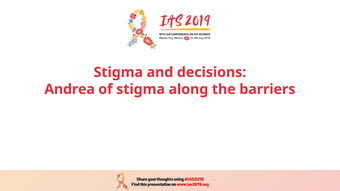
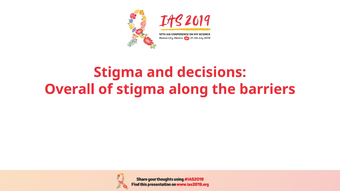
Andrea: Andrea -> Overall
